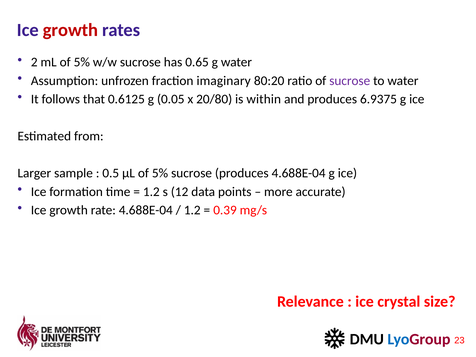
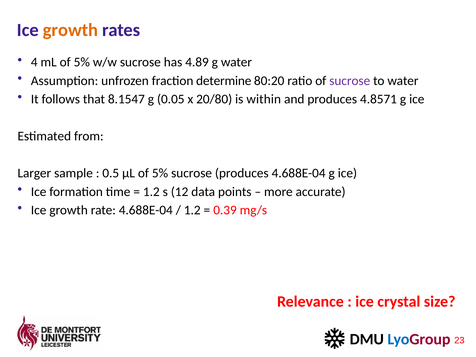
growth at (70, 30) colour: red -> orange
2: 2 -> 4
0.65: 0.65 -> 4.89
imaginary: imaginary -> determine
0.6125: 0.6125 -> 8.1547
6.9375: 6.9375 -> 4.8571
